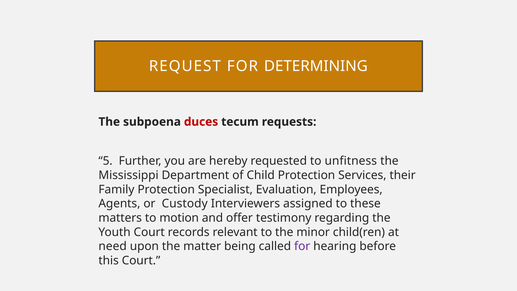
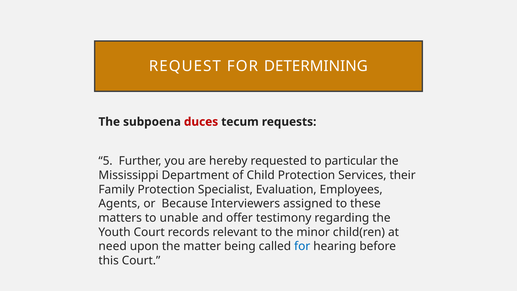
unfitness: unfitness -> particular
Custody: Custody -> Because
motion: motion -> unable
for at (302, 246) colour: purple -> blue
